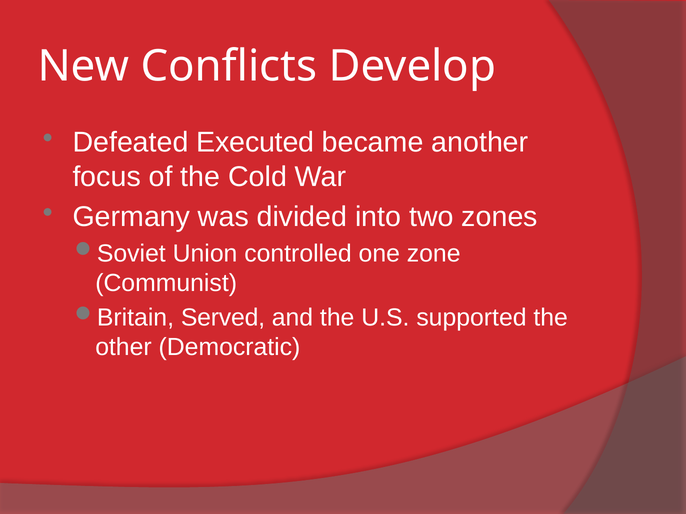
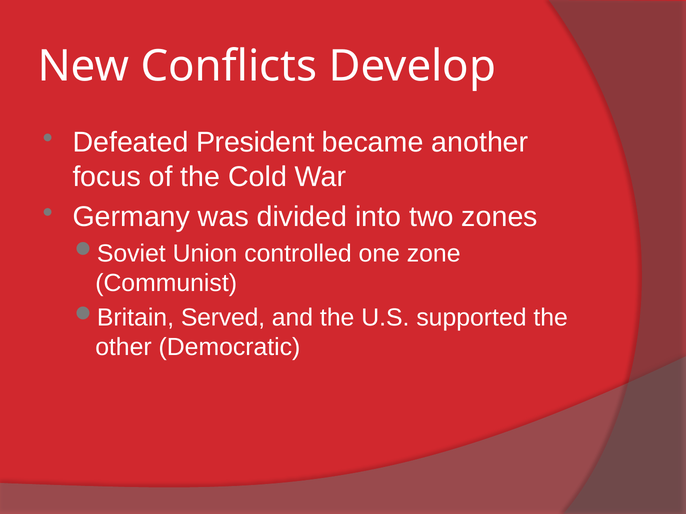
Executed: Executed -> President
